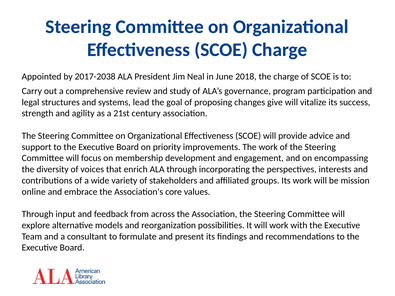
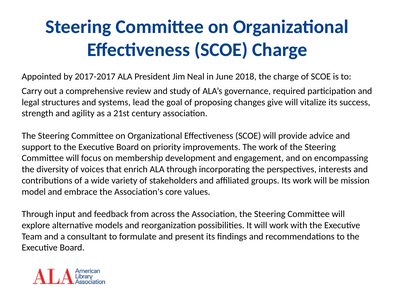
2017-2038: 2017-2038 -> 2017-2017
program: program -> required
online: online -> model
